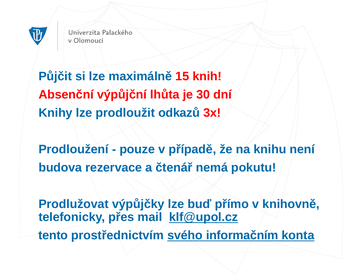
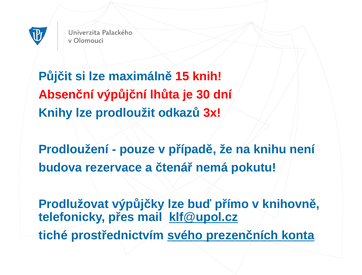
tento: tento -> tiché
informačním: informačním -> prezenčních
